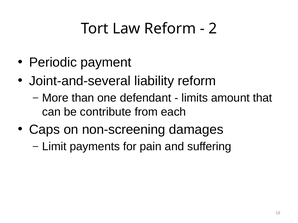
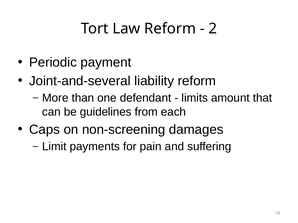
contribute: contribute -> guidelines
